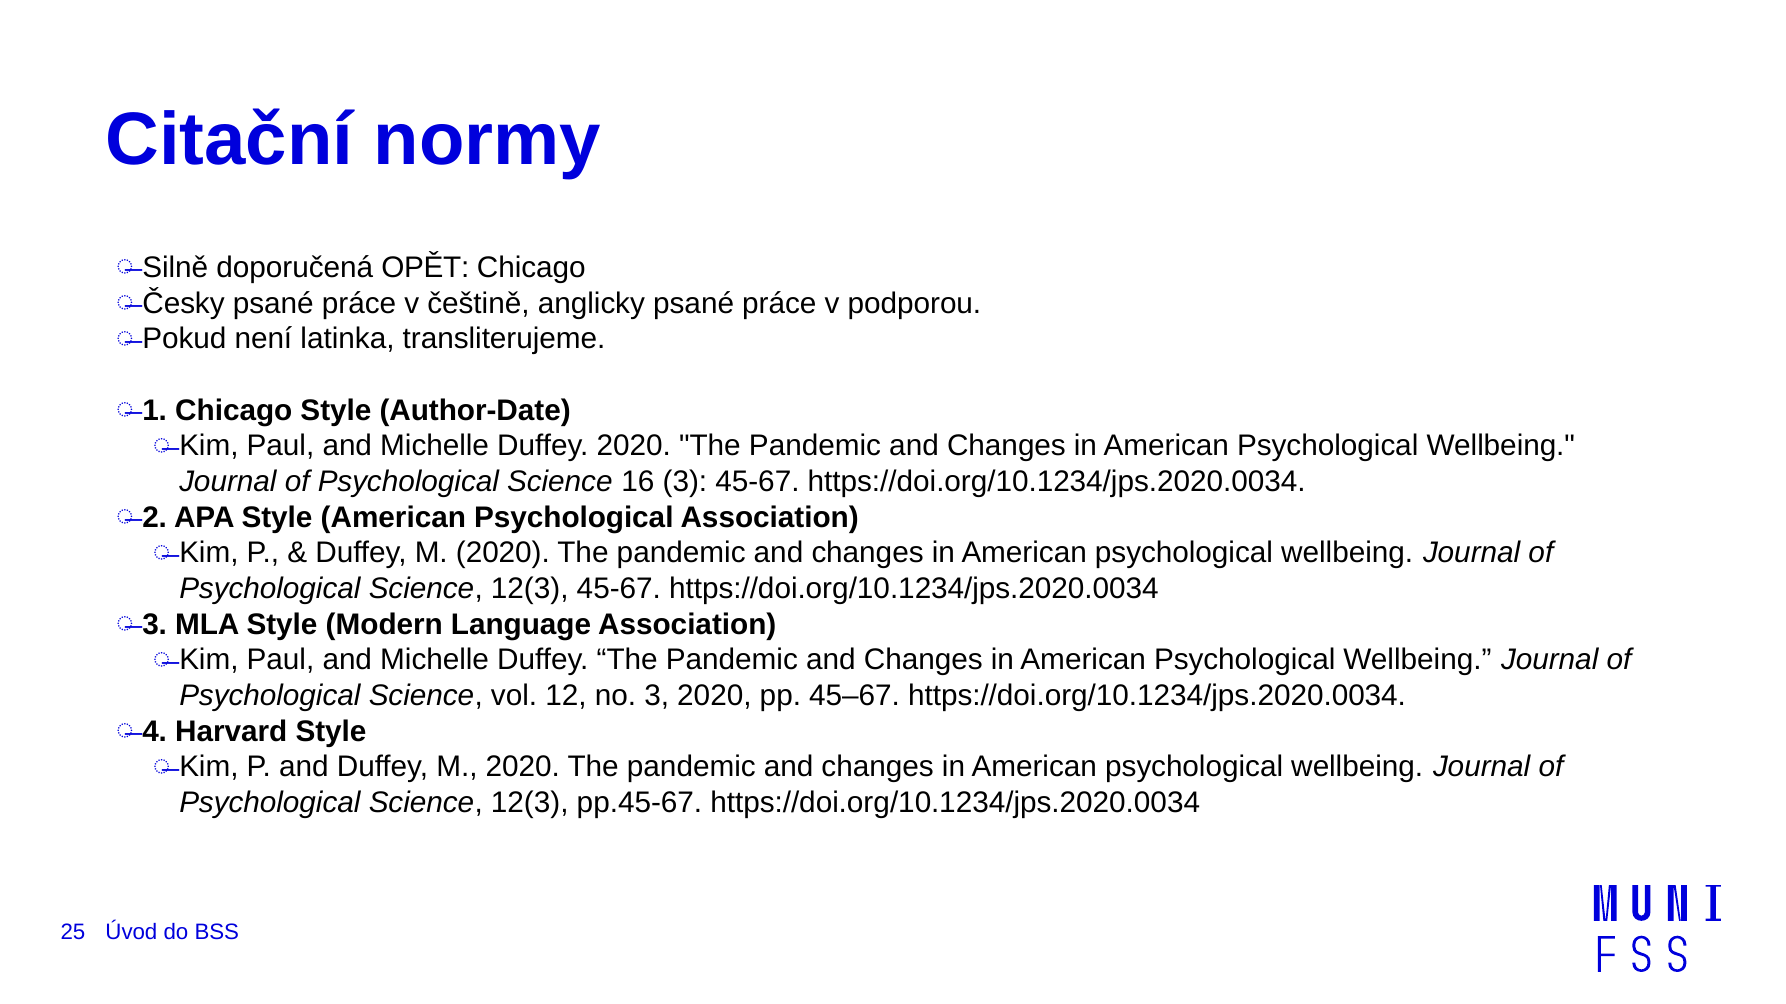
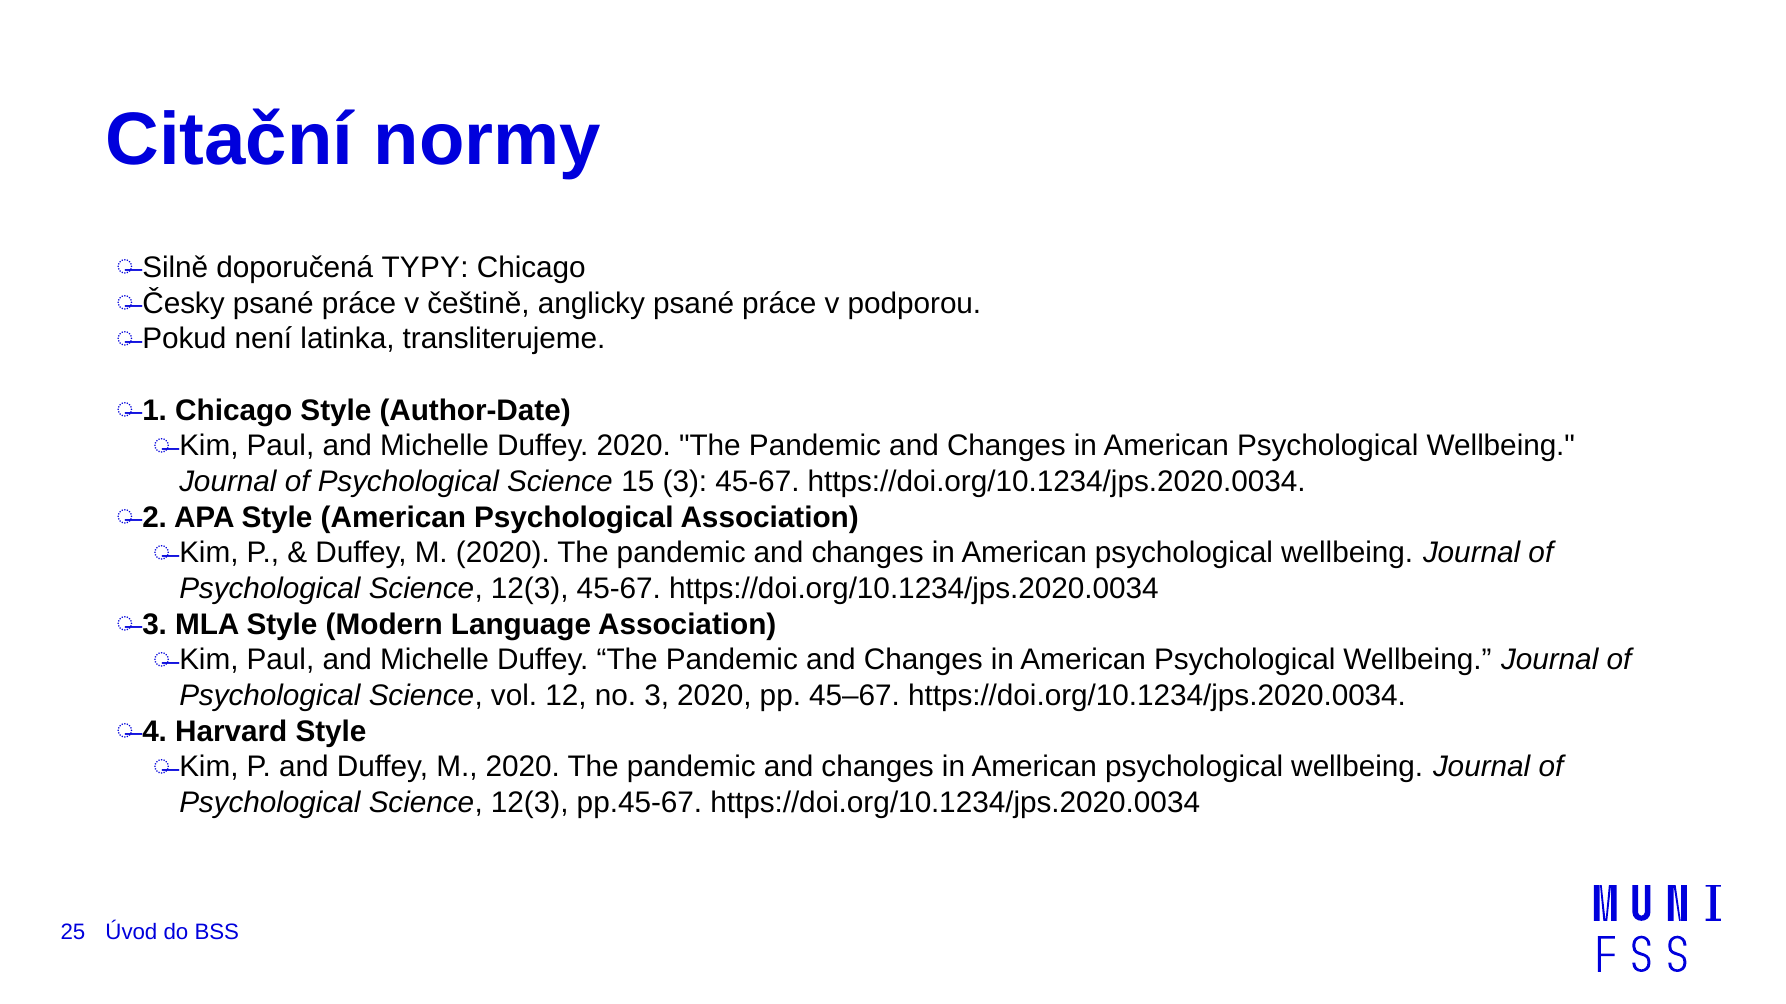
OPĚT: OPĚT -> TYPY
16: 16 -> 15
